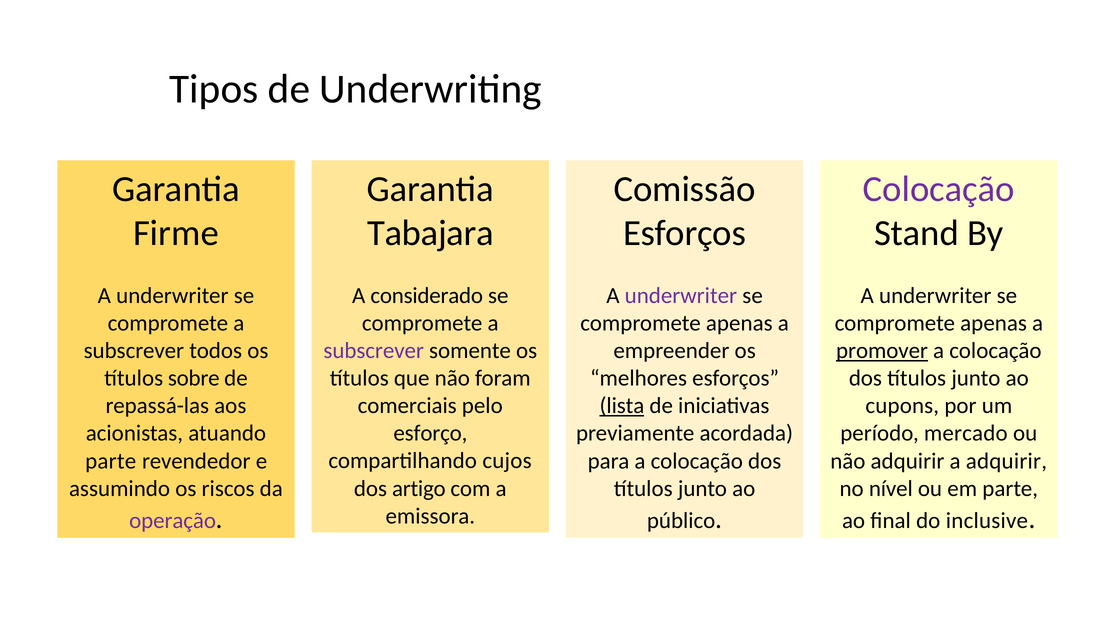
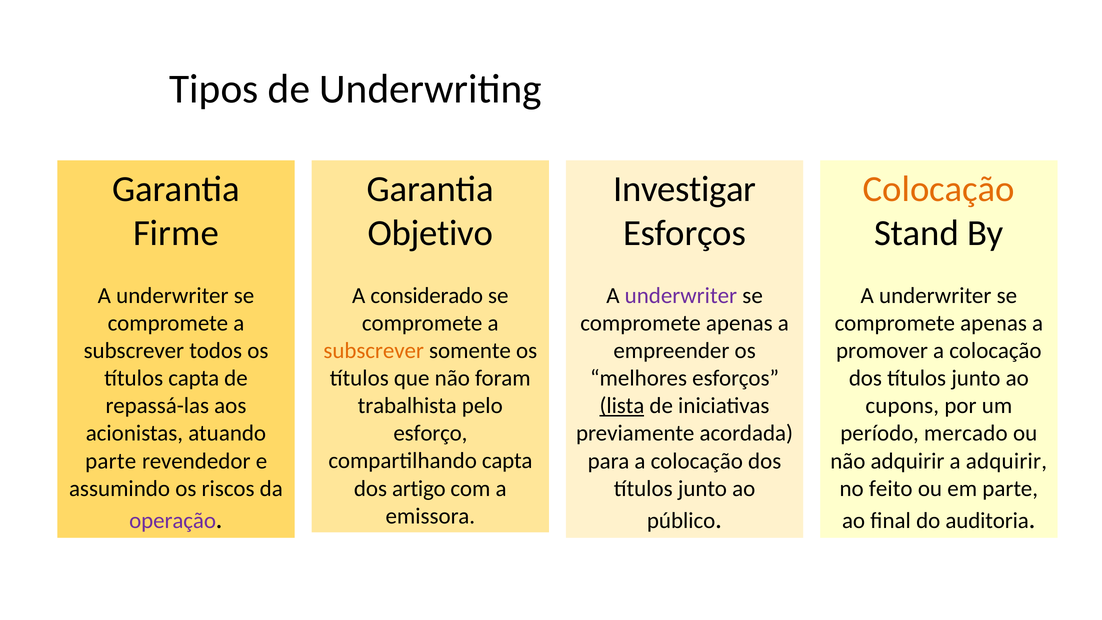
Comissão: Comissão -> Investigar
Colocação at (939, 189) colour: purple -> orange
Tabajara: Tabajara -> Objetivo
subscrever at (374, 351) colour: purple -> orange
promover underline: present -> none
títulos sobre: sobre -> capta
comerciais: comerciais -> trabalhista
compartilhando cujos: cujos -> capta
nível: nível -> feito
inclusive: inclusive -> auditoria
